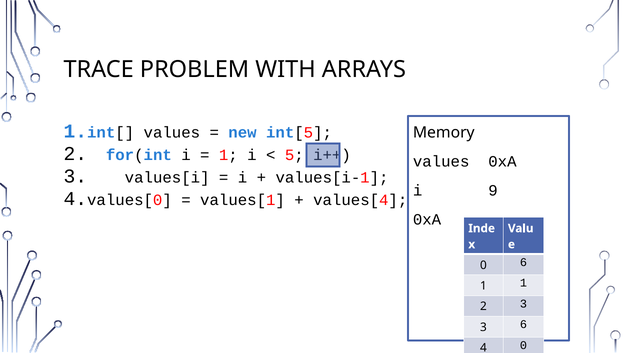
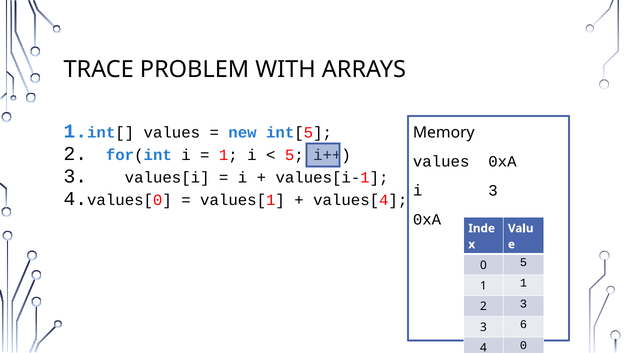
i 9: 9 -> 3
0 6: 6 -> 5
